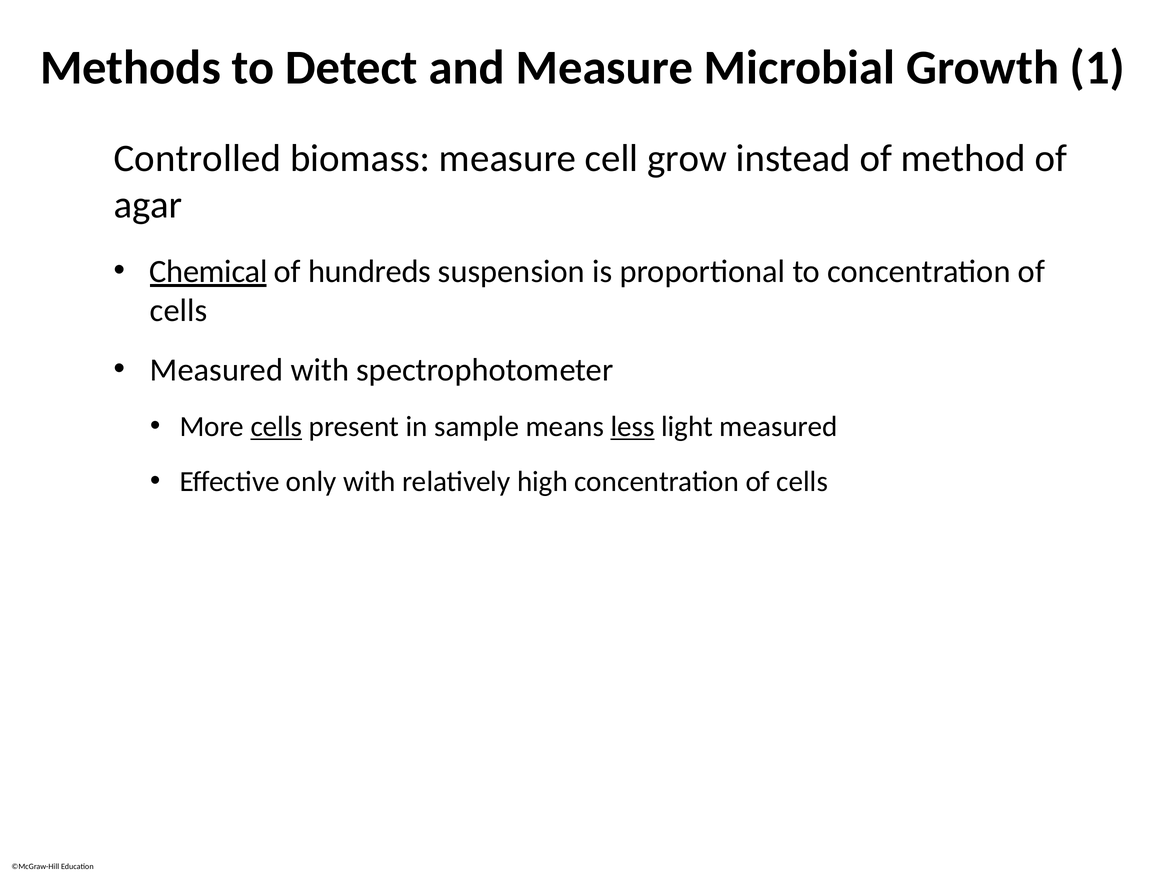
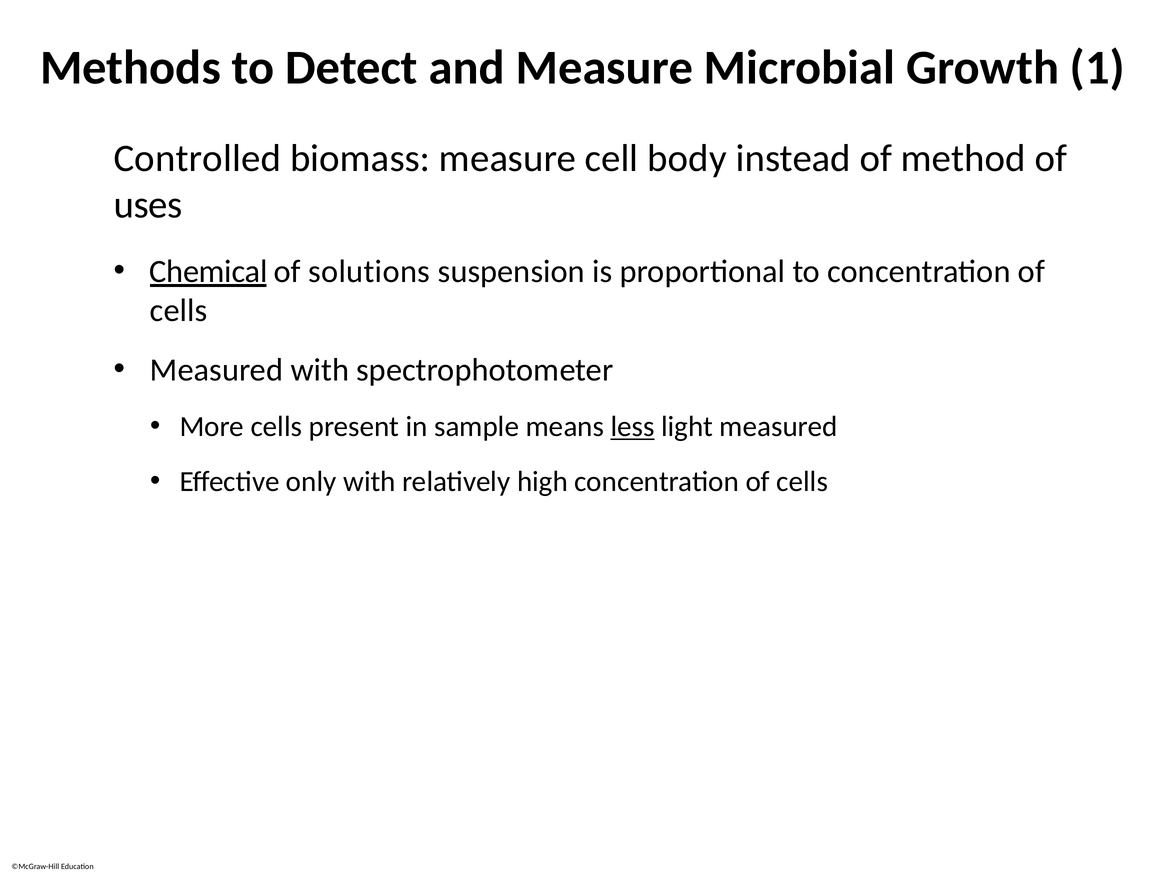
grow: grow -> body
agar: agar -> uses
hundreds: hundreds -> solutions
cells at (276, 426) underline: present -> none
